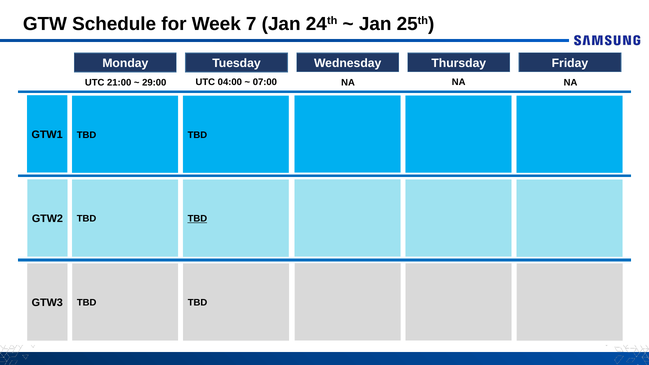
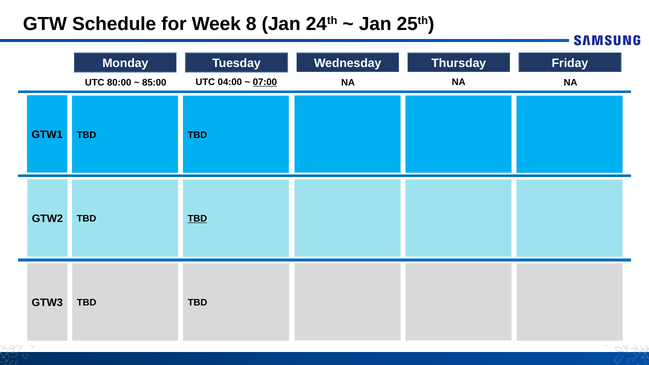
7: 7 -> 8
21:00: 21:00 -> 80:00
29:00: 29:00 -> 85:00
07:00 underline: none -> present
